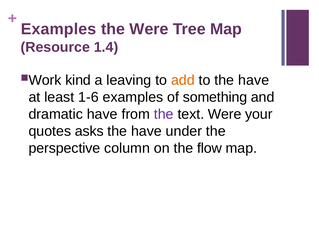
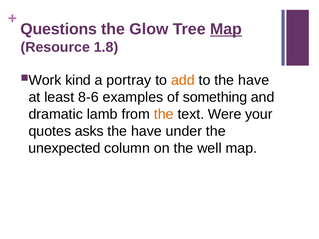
Examples at (59, 29): Examples -> Questions
the Were: Were -> Glow
Map at (226, 29) underline: none -> present
1.4: 1.4 -> 1.8
leaving: leaving -> portray
1-6: 1-6 -> 8-6
dramatic have: have -> lamb
the at (164, 114) colour: purple -> orange
perspective: perspective -> unexpected
flow: flow -> well
